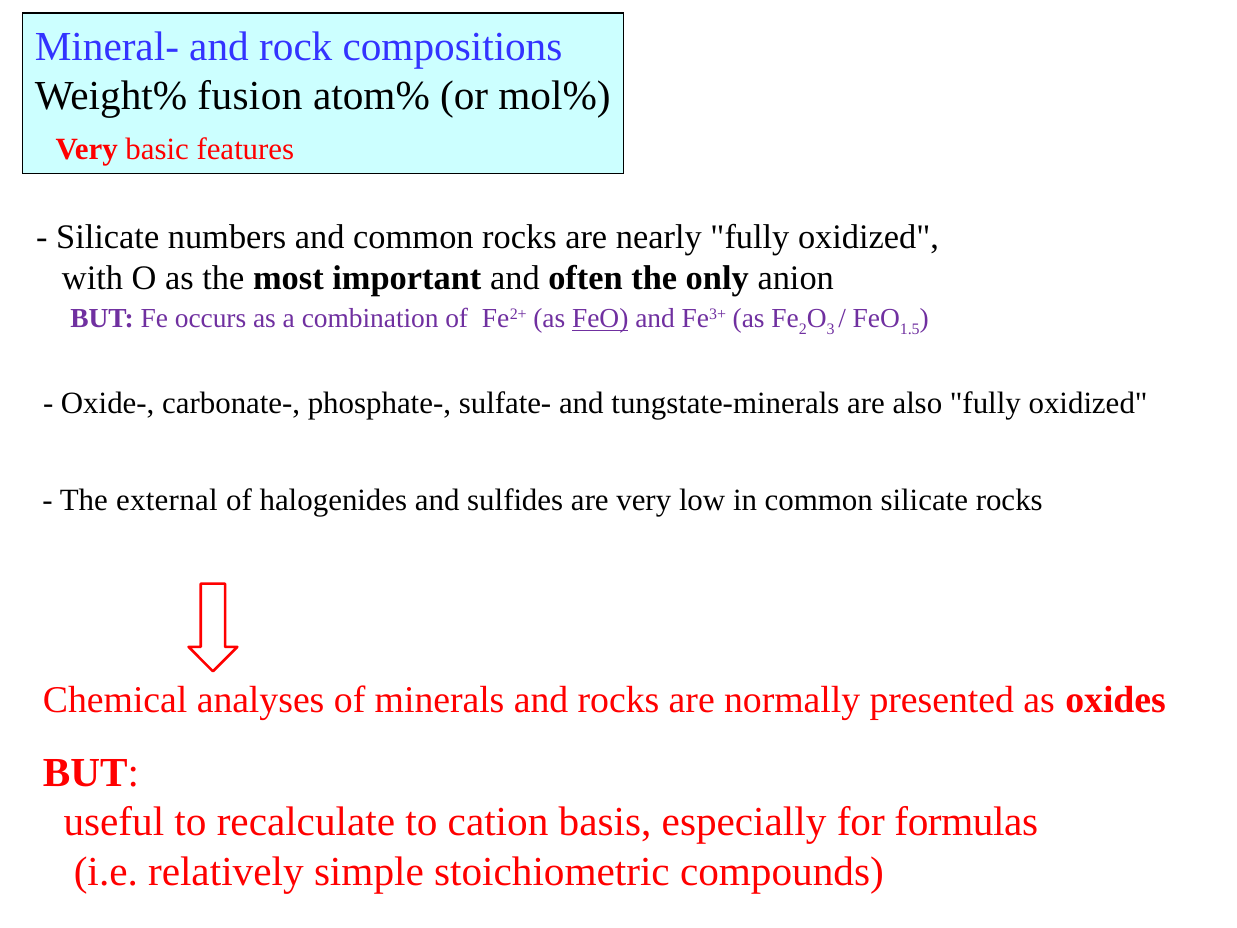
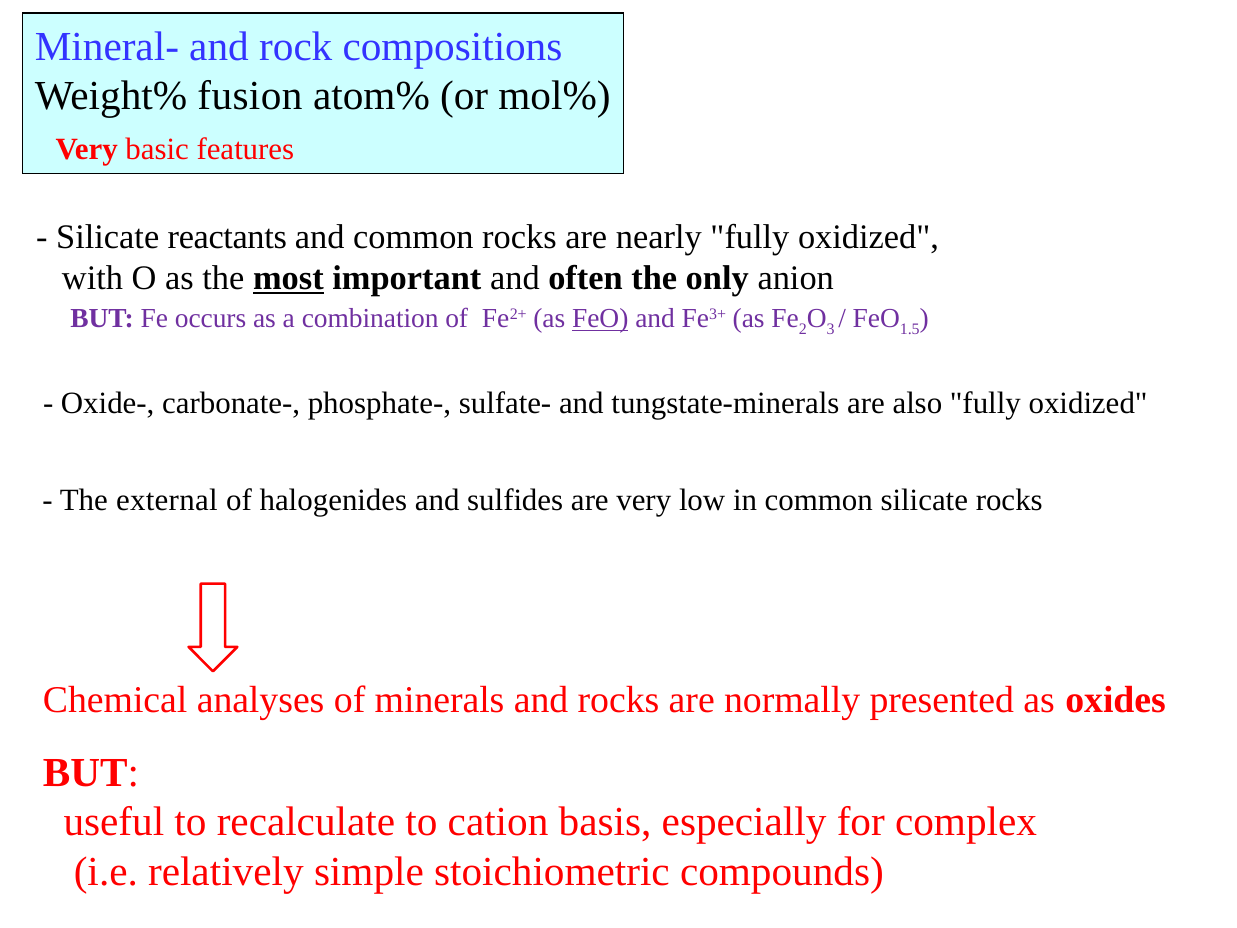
numbers: numbers -> reactants
most underline: none -> present
formulas: formulas -> complex
